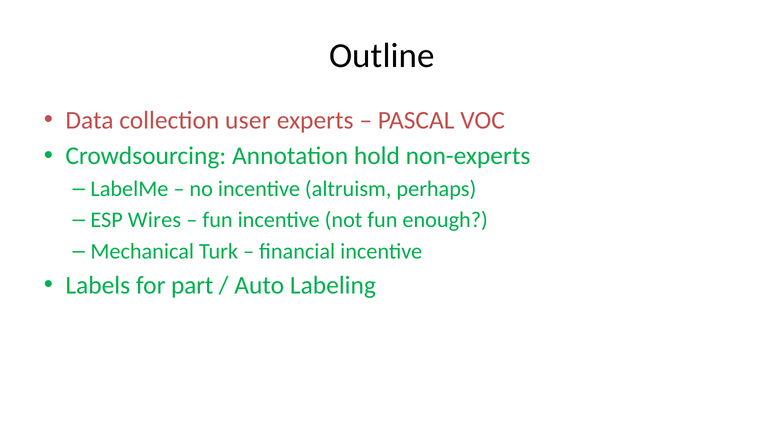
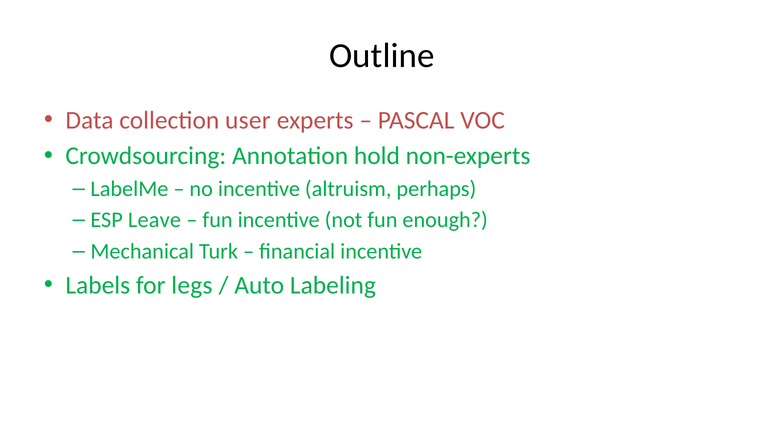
Wires: Wires -> Leave
part: part -> legs
